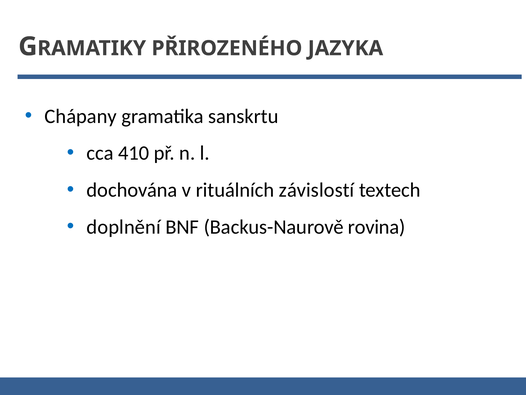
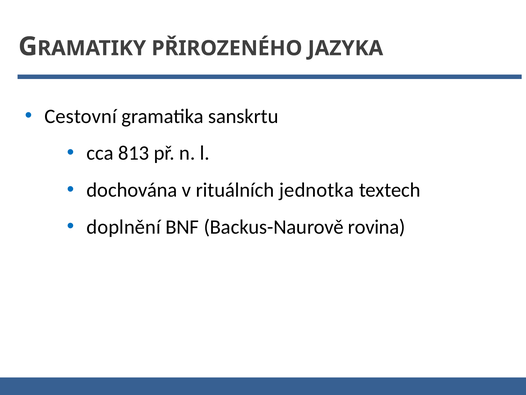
Chápany: Chápany -> Cestovní
410: 410 -> 813
závislostí: závislostí -> jednotka
